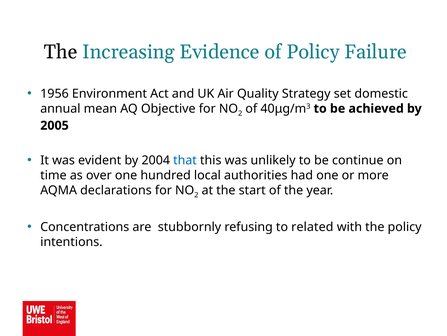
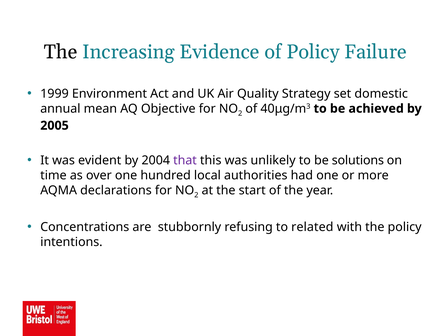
1956: 1956 -> 1999
that colour: blue -> purple
continue: continue -> solutions
